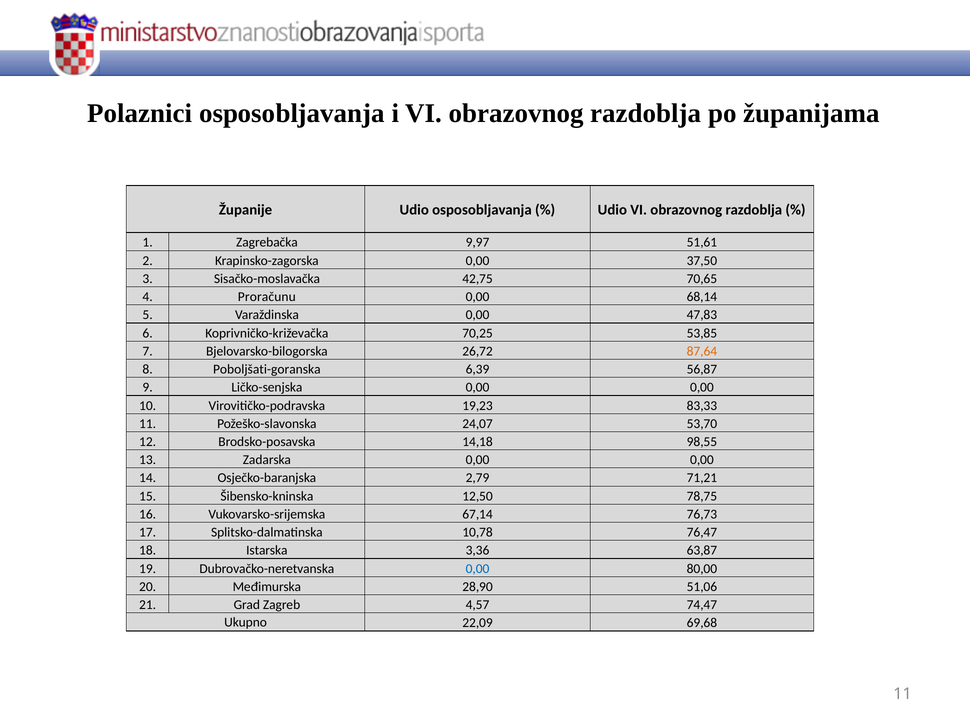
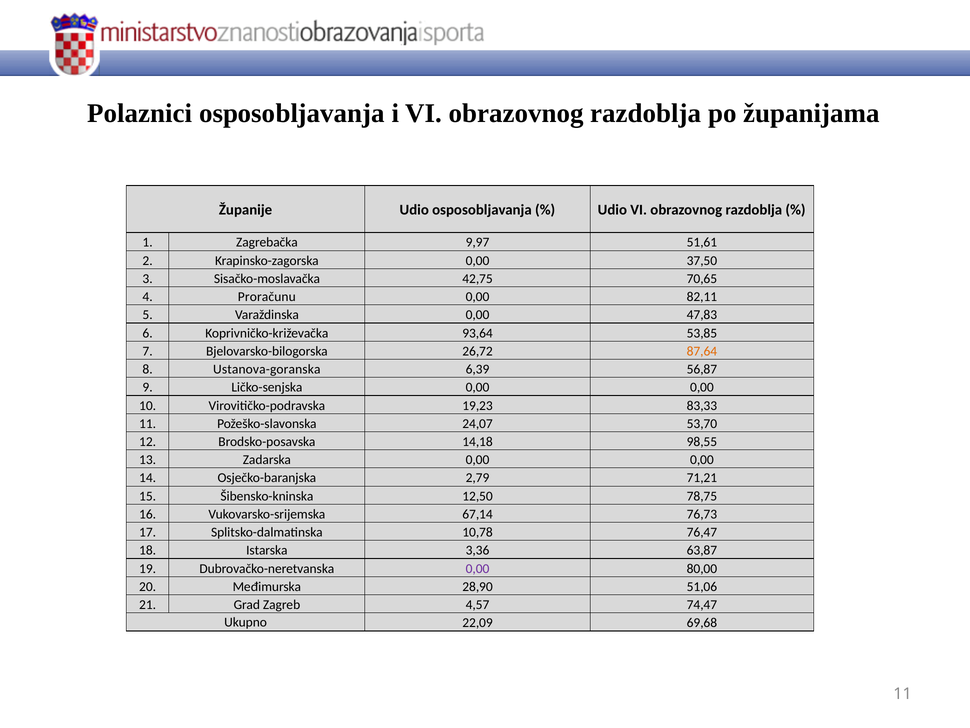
68,14: 68,14 -> 82,11
70,25: 70,25 -> 93,64
Poboljšati-goranska: Poboljšati-goranska -> Ustanova-goranska
0,00 at (478, 568) colour: blue -> purple
